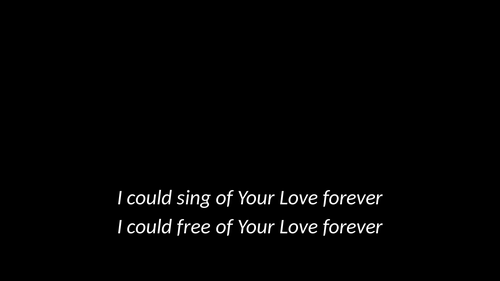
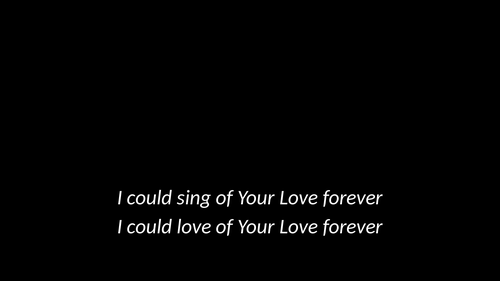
could free: free -> love
